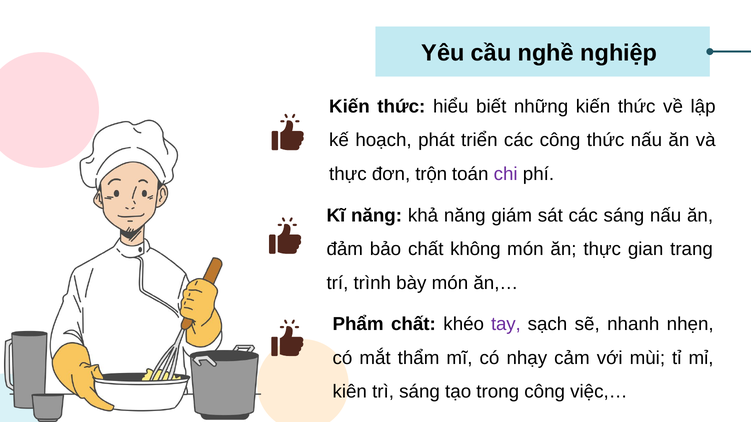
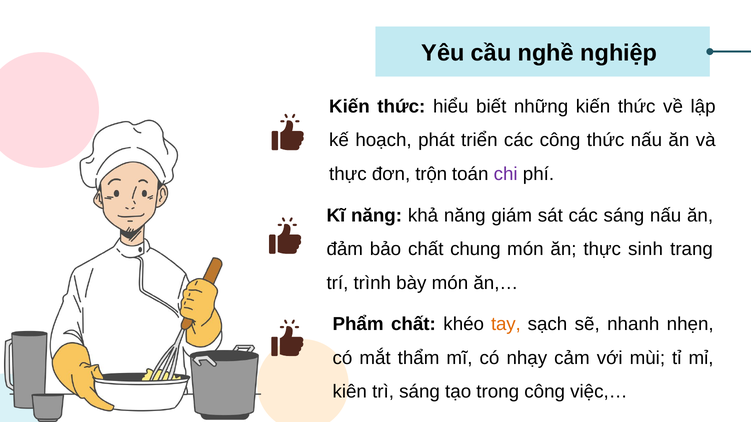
không: không -> chung
gian: gian -> sinh
tay colour: purple -> orange
